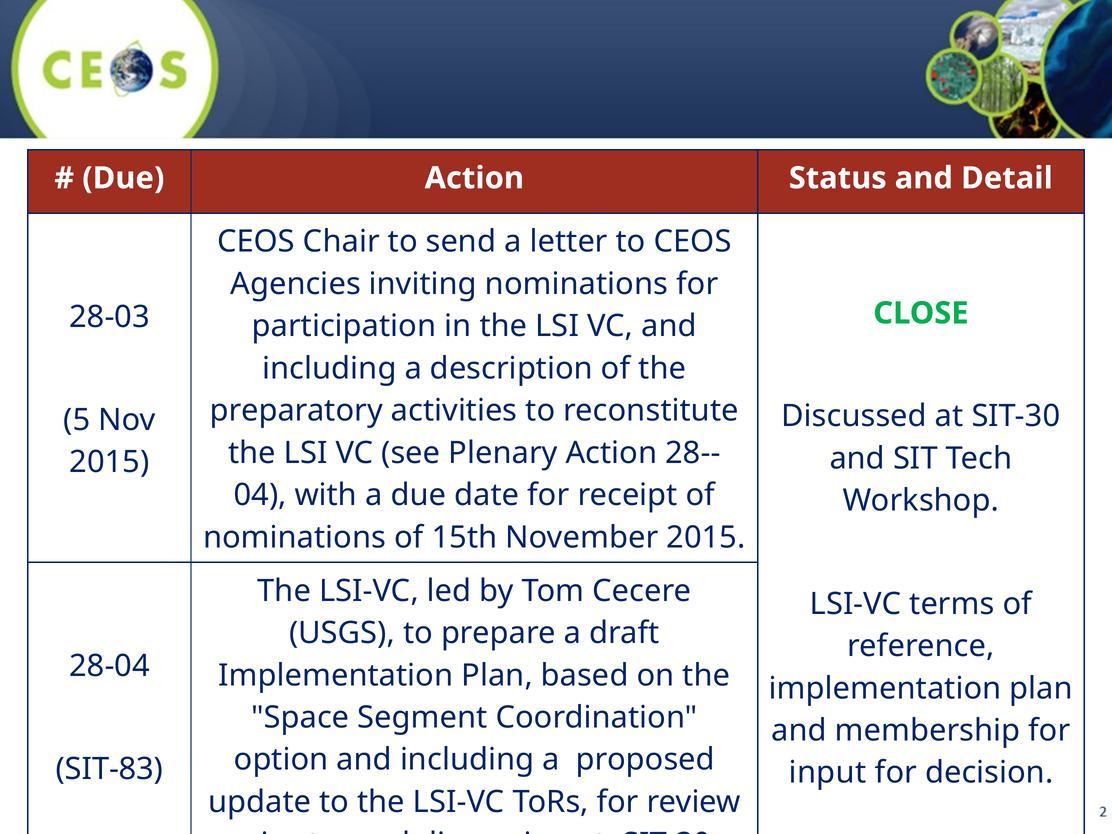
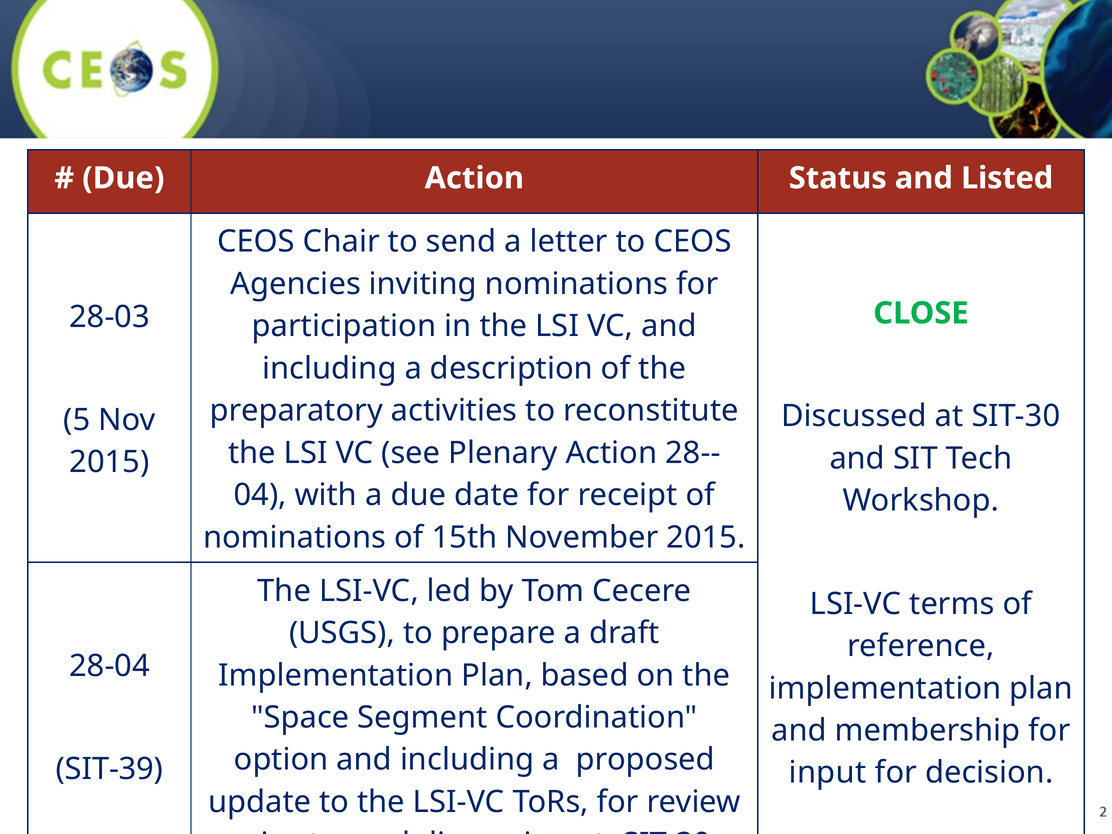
Detail: Detail -> Listed
SIT-83: SIT-83 -> SIT-39
